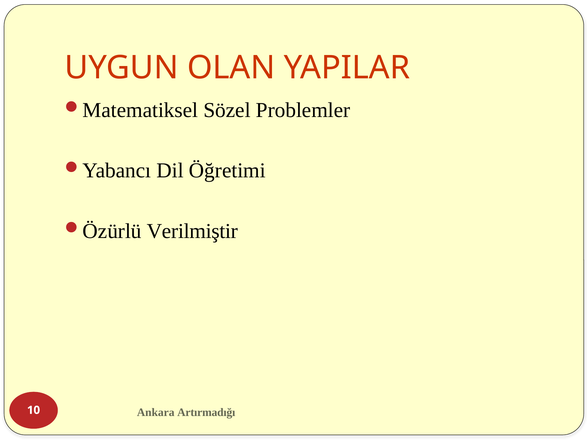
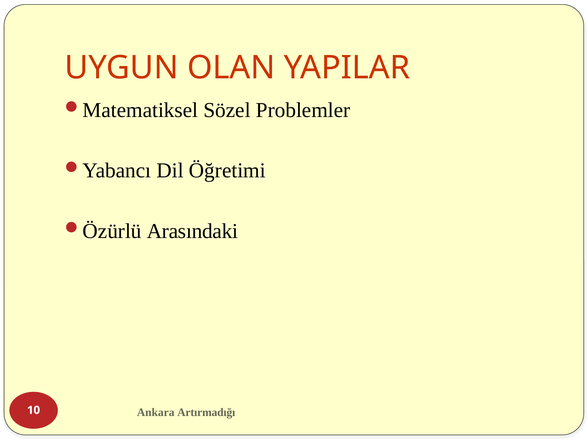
Verilmiştir: Verilmiştir -> Arasındaki
